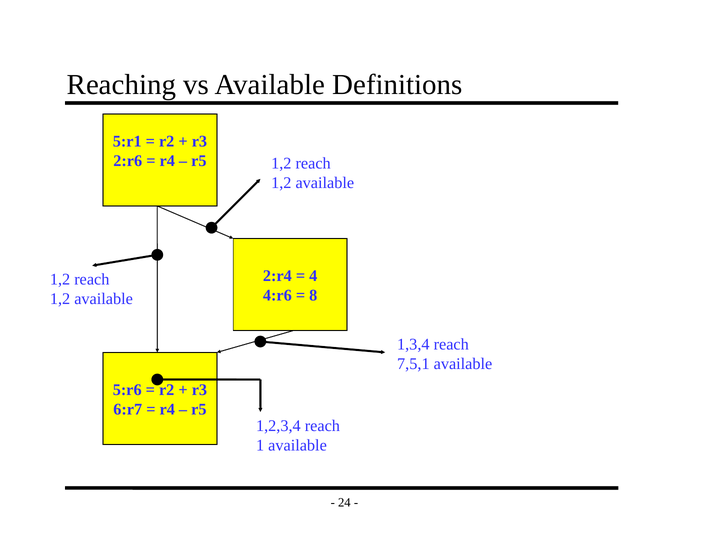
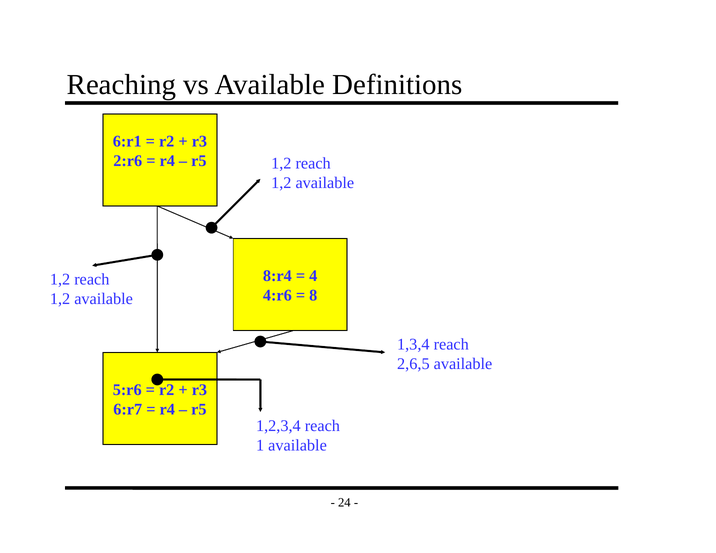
5:r1: 5:r1 -> 6:r1
2:r4: 2:r4 -> 8:r4
7,5,1: 7,5,1 -> 2,6,5
